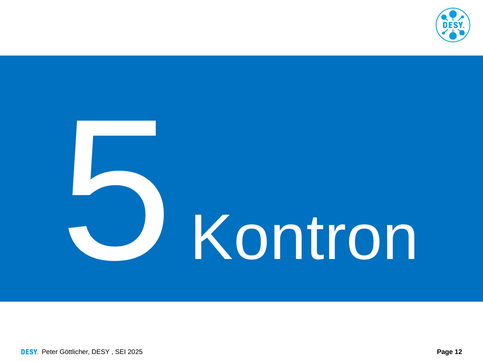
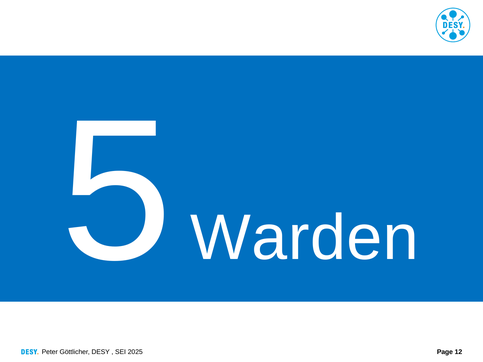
Kontron: Kontron -> Warden
